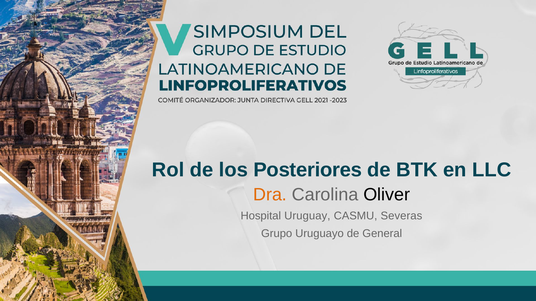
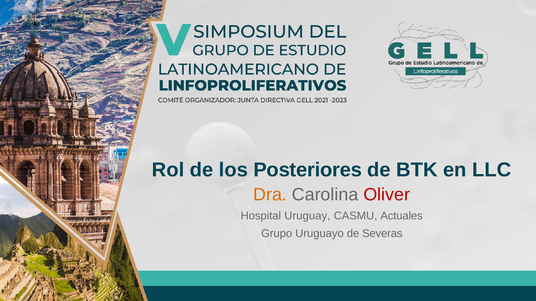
Oliver colour: black -> red
Severas: Severas -> Actuales
General: General -> Severas
